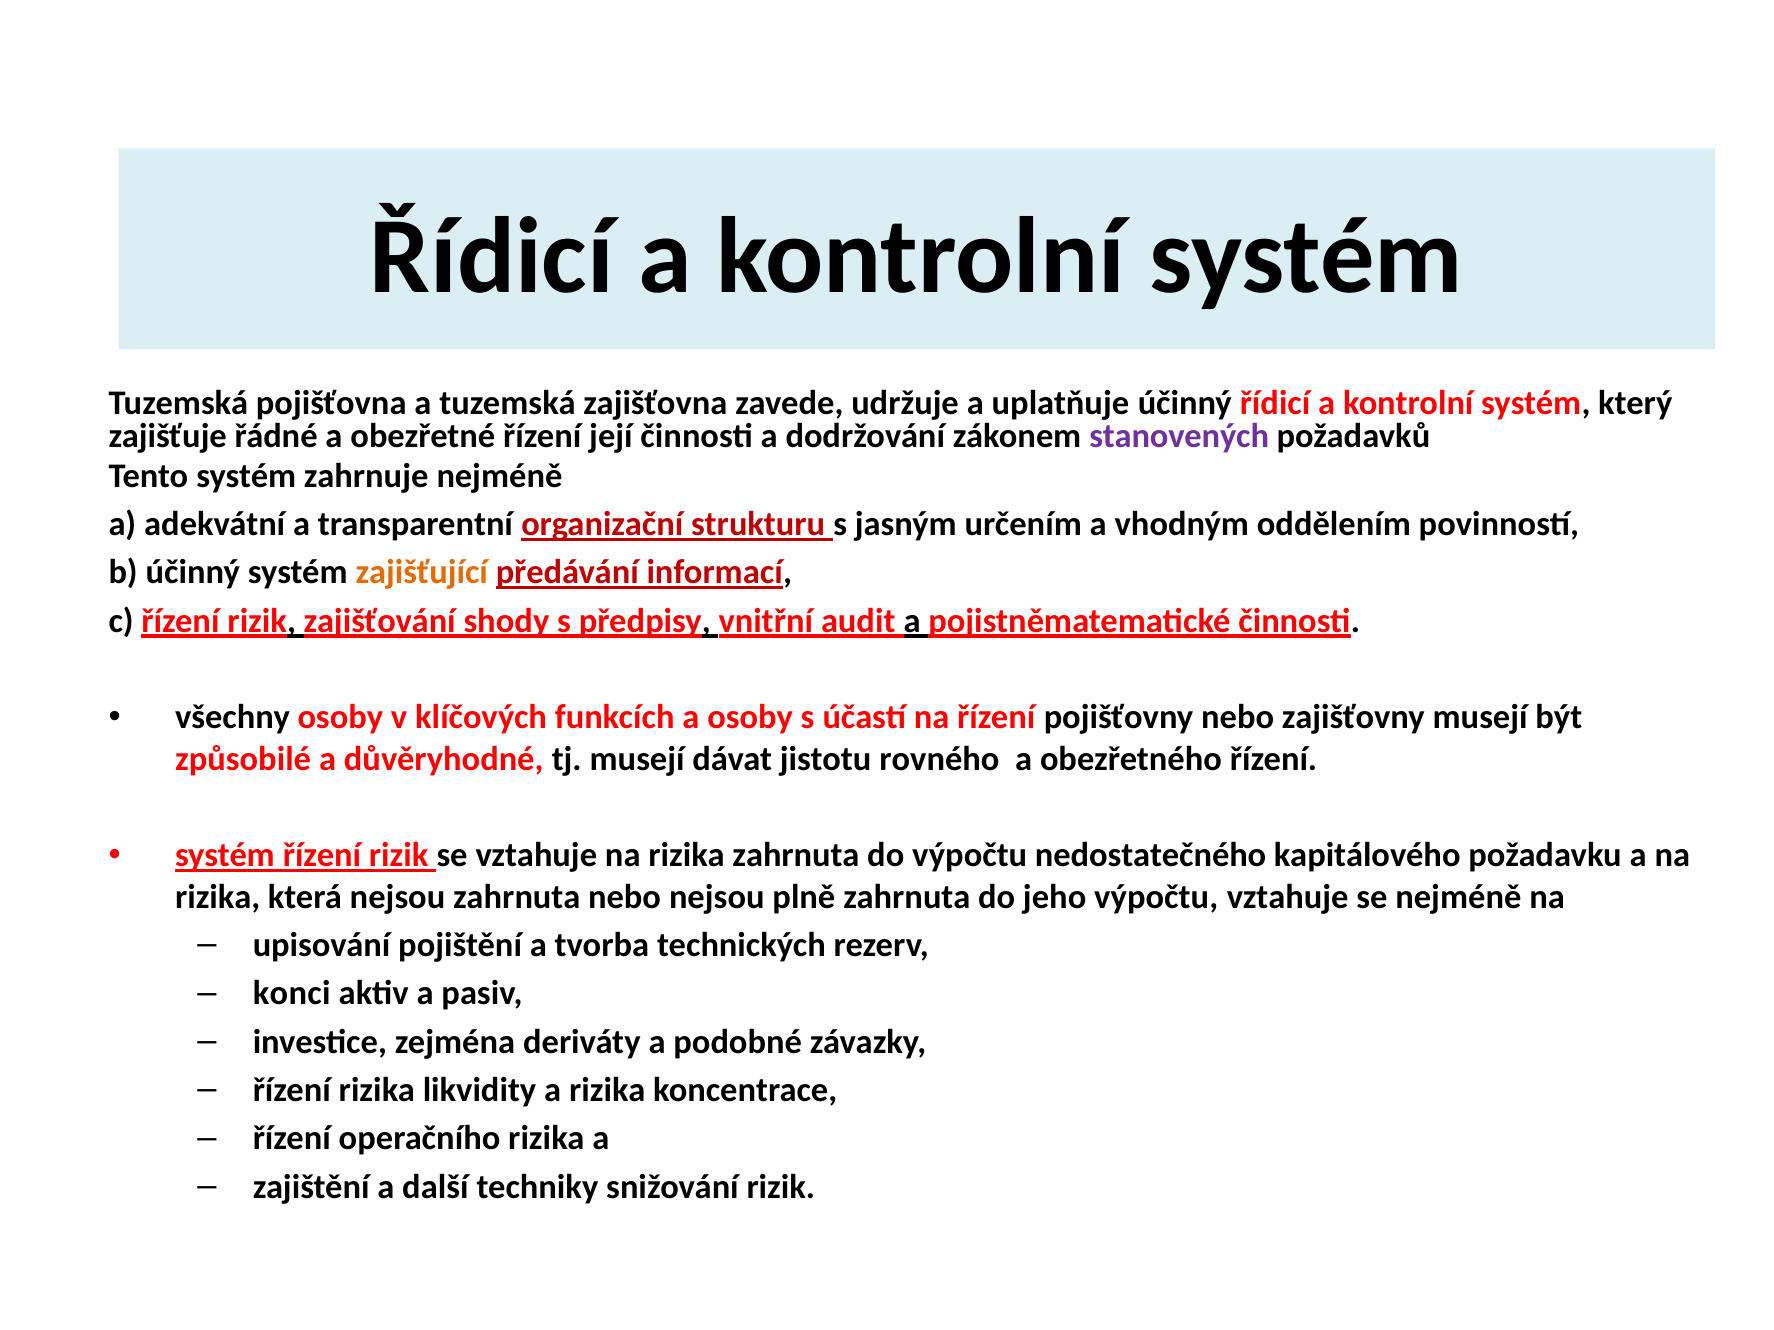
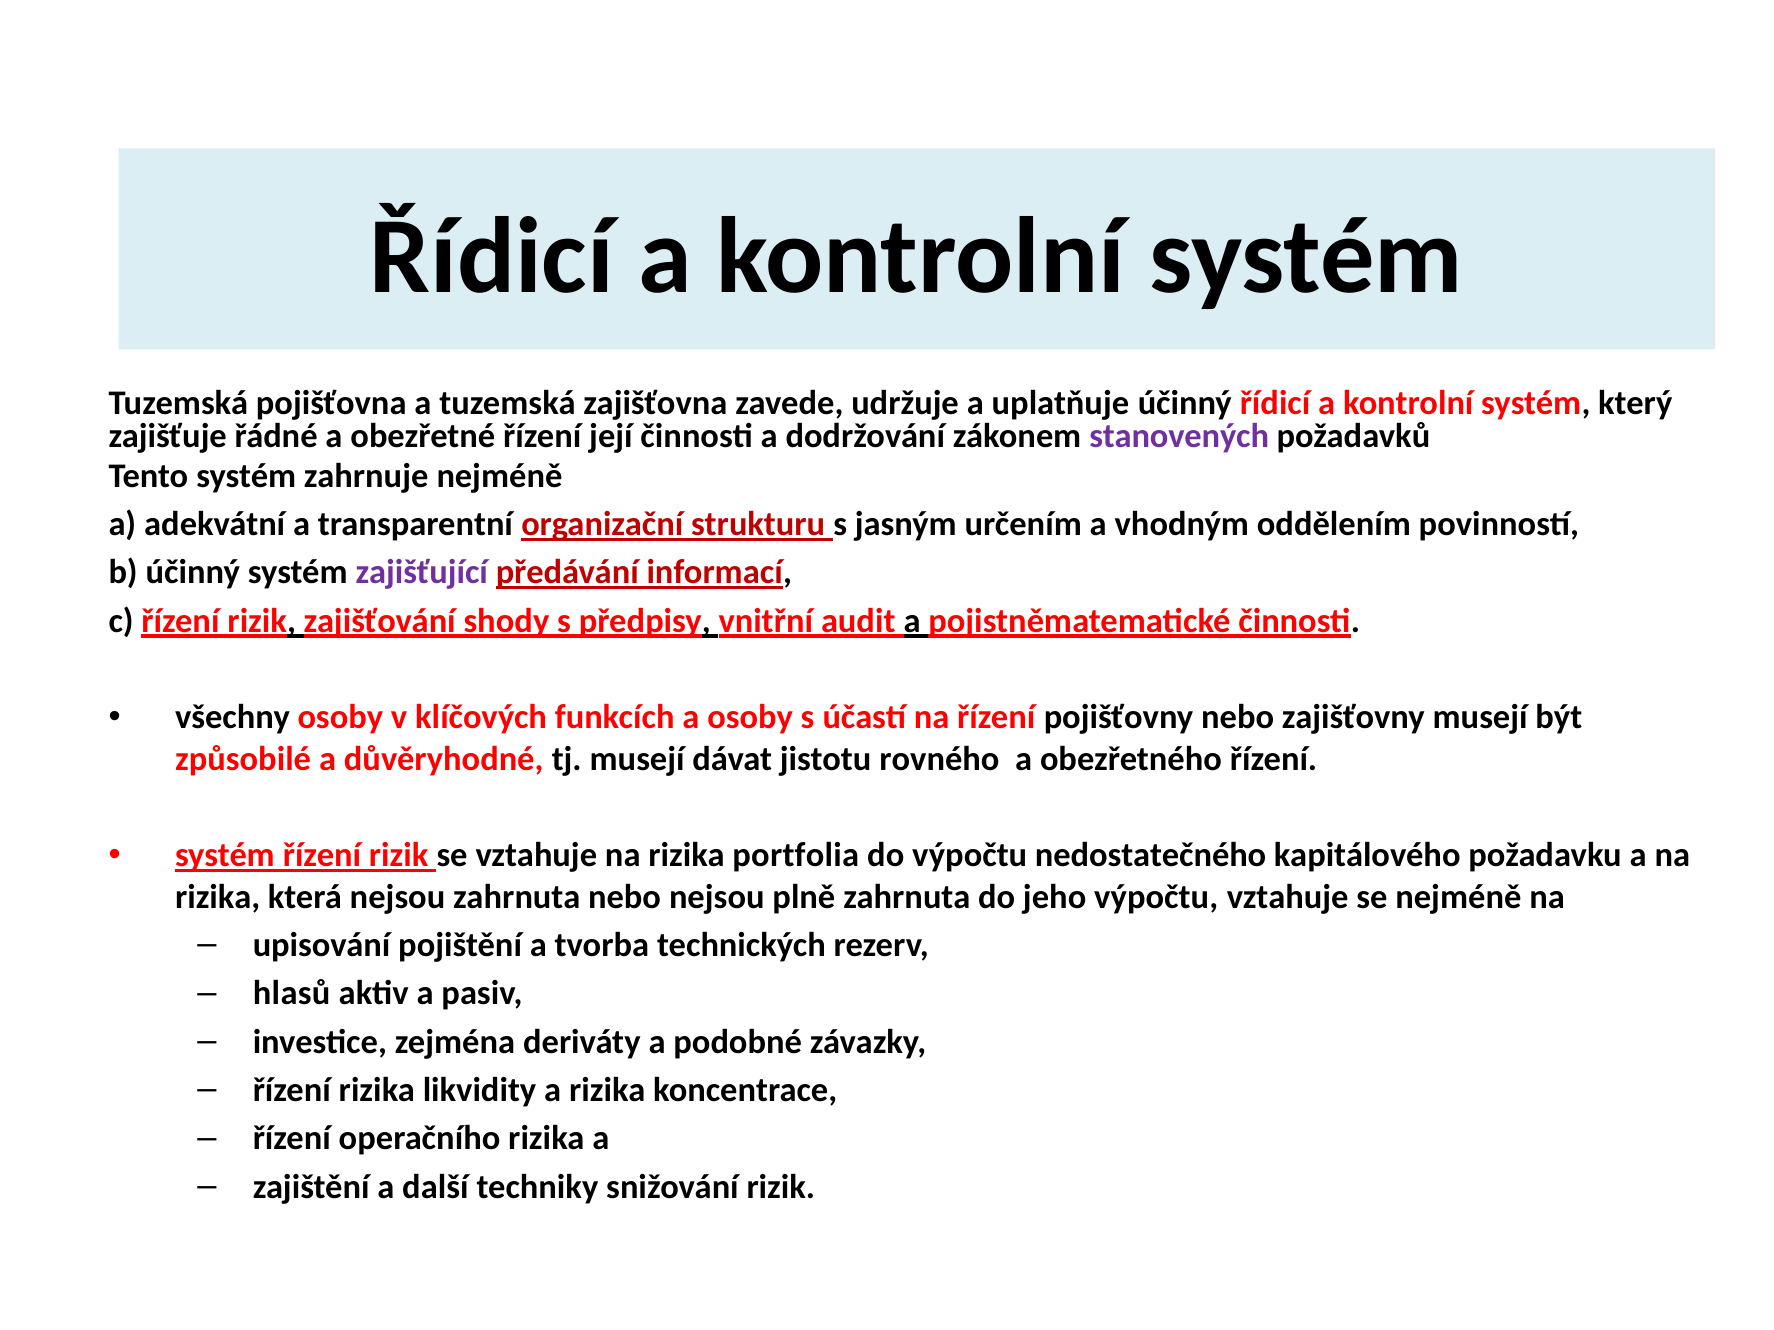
zajišťující colour: orange -> purple
rizika zahrnuta: zahrnuta -> portfolia
konci: konci -> hlasů
